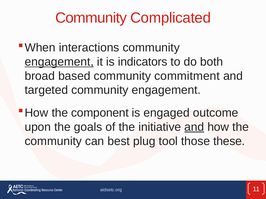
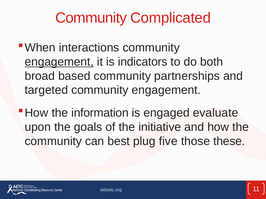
commitment: commitment -> partnerships
component: component -> information
outcome: outcome -> evaluate
and at (194, 127) underline: present -> none
tool: tool -> five
